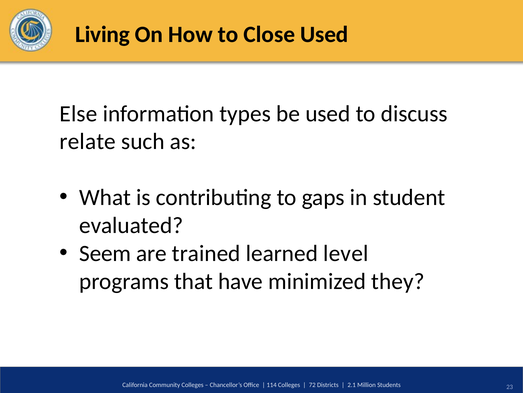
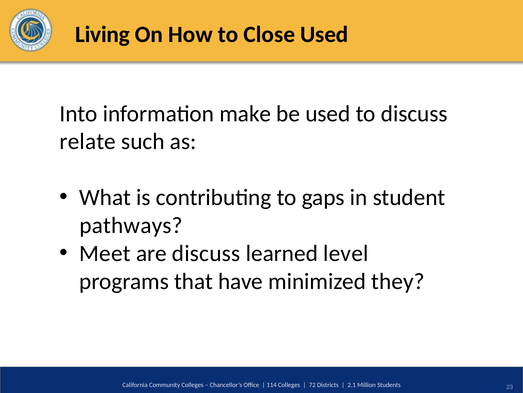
Else: Else -> Into
types: types -> make
evaluated: evaluated -> pathways
Seem: Seem -> Meet
are trained: trained -> discuss
